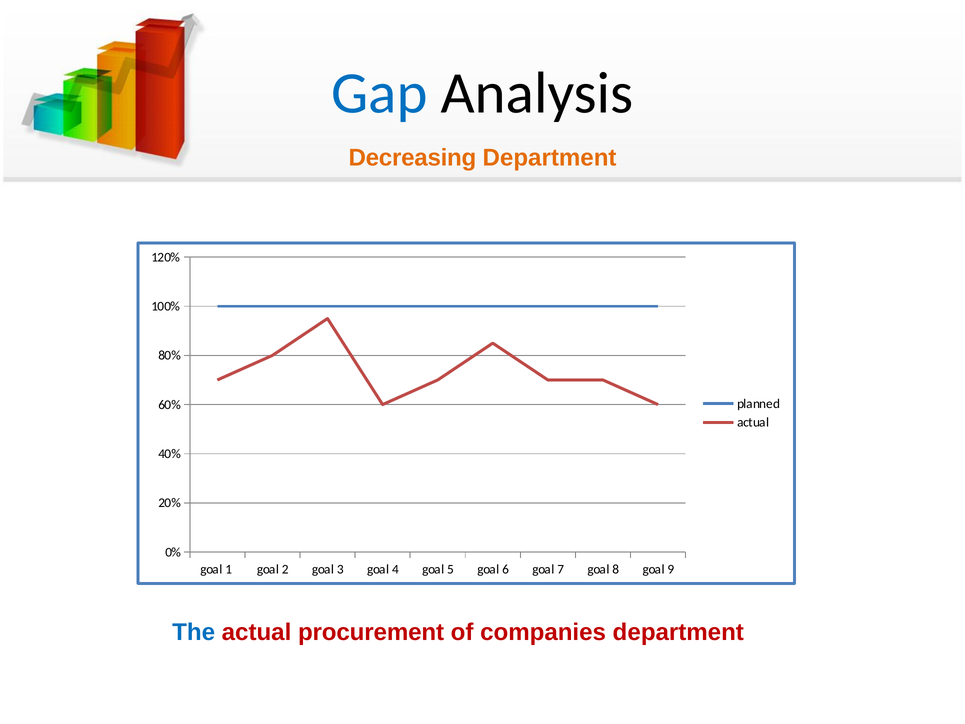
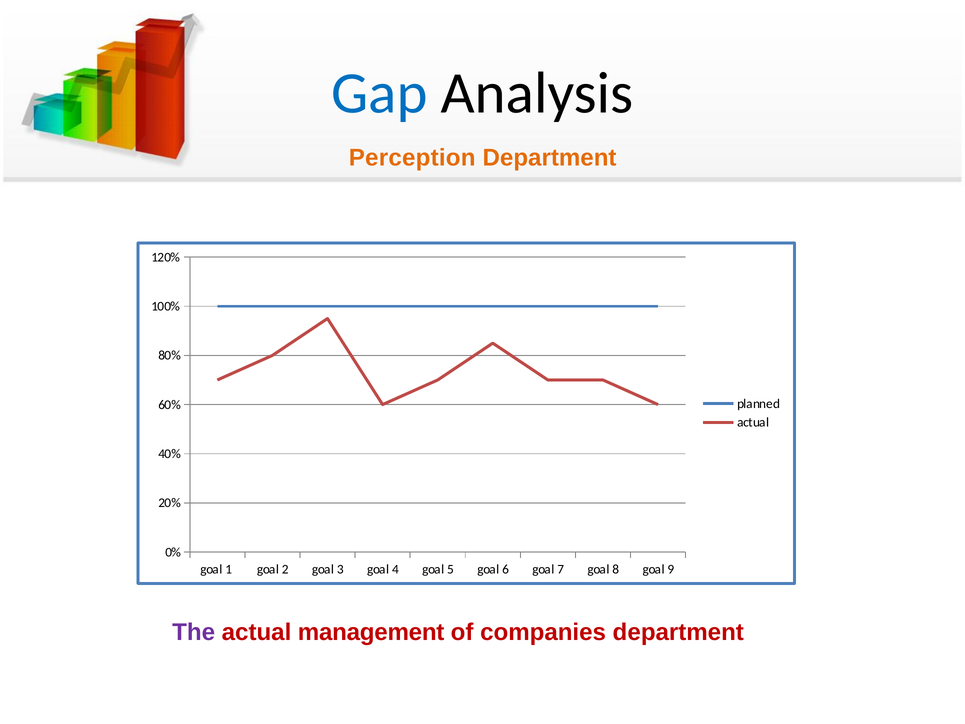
Decreasing: Decreasing -> Perception
The colour: blue -> purple
procurement: procurement -> management
